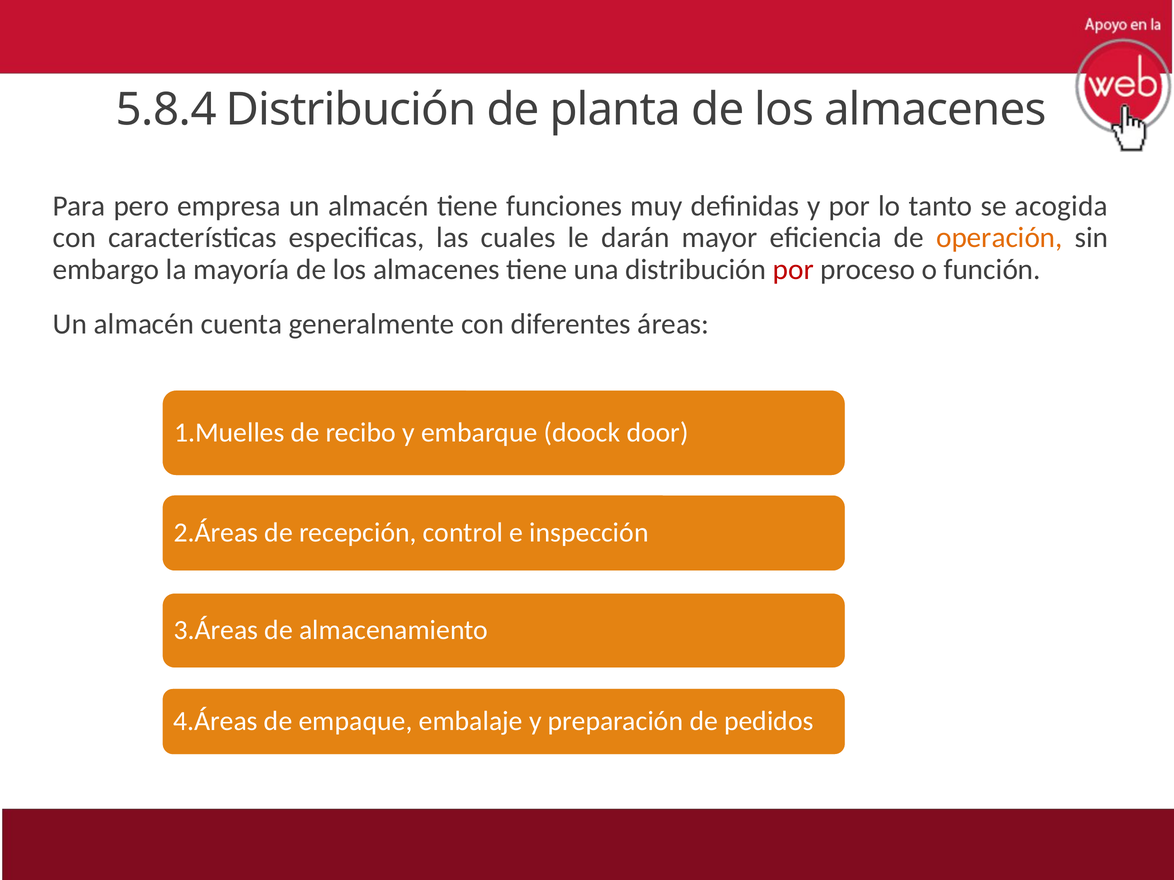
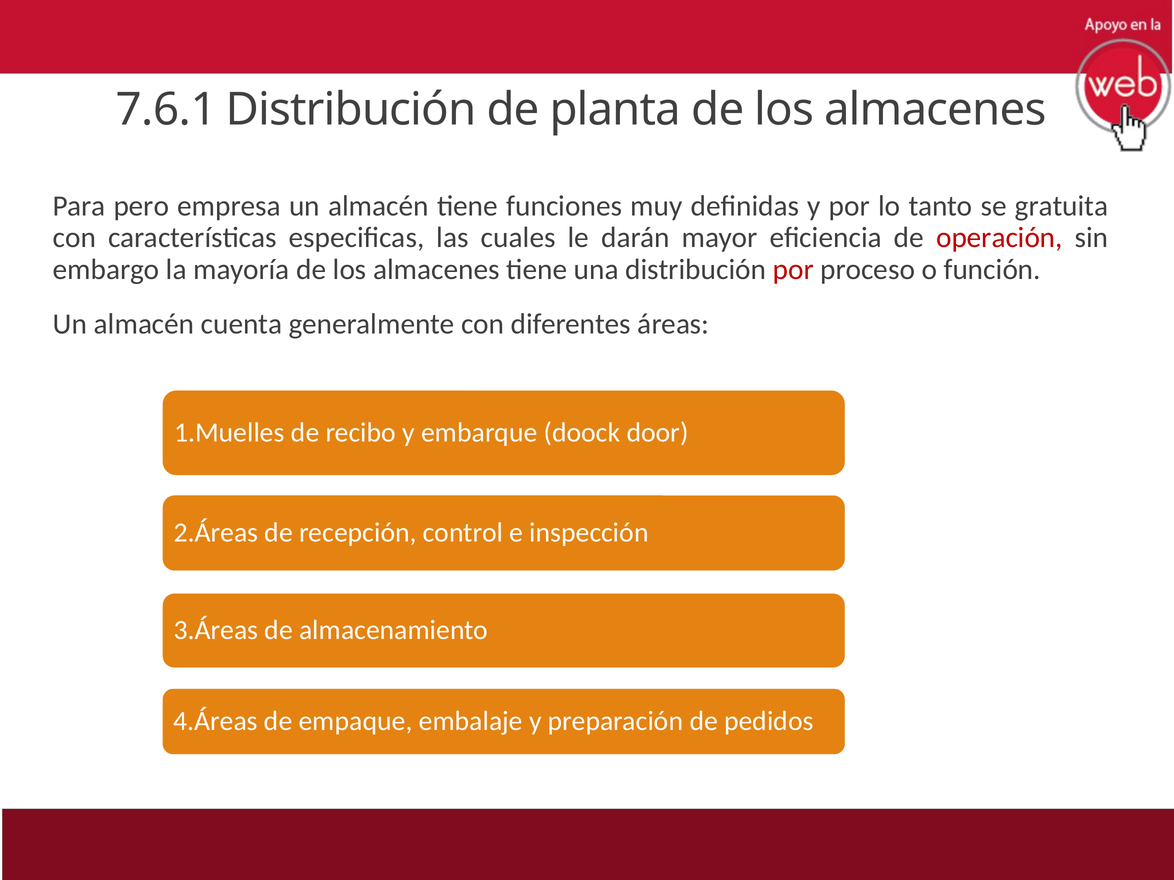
5.8.4: 5.8.4 -> 7.6.1
acogida: acogida -> gratuita
operación colour: orange -> red
